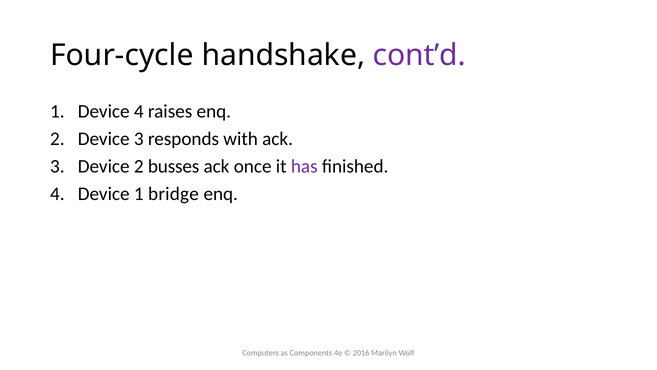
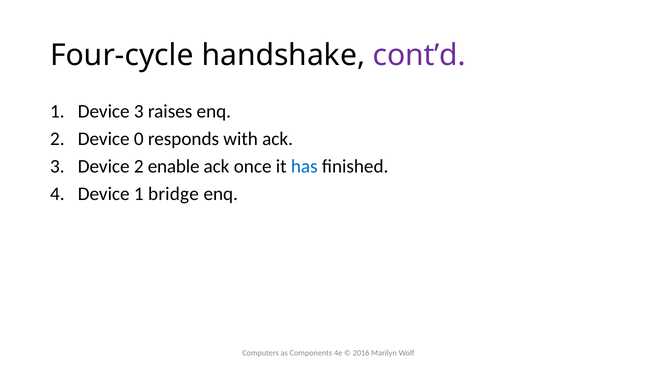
Device 4: 4 -> 3
Device 3: 3 -> 0
busses: busses -> enable
has colour: purple -> blue
